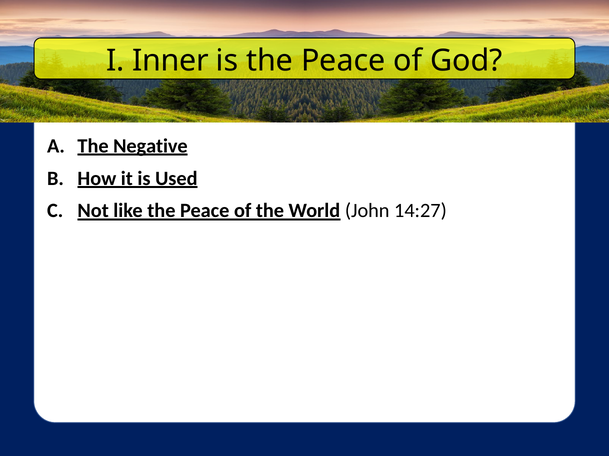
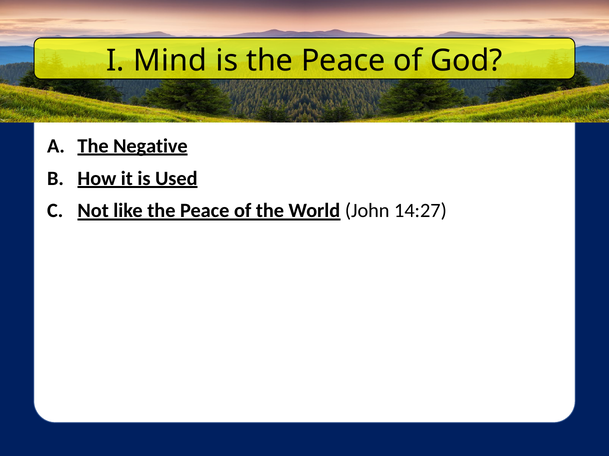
Inner: Inner -> Mind
